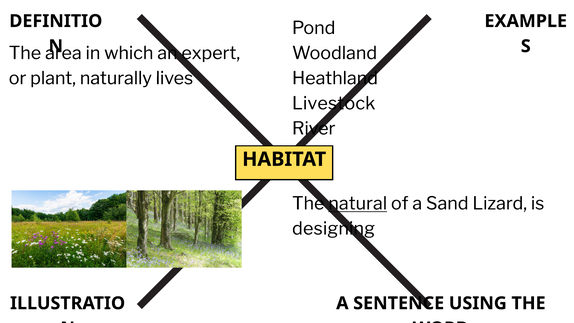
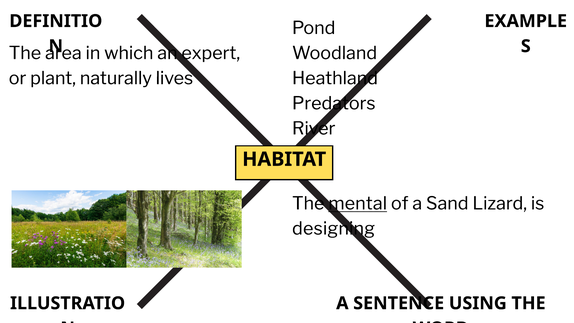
Livestock: Livestock -> Predators
natural: natural -> mental
